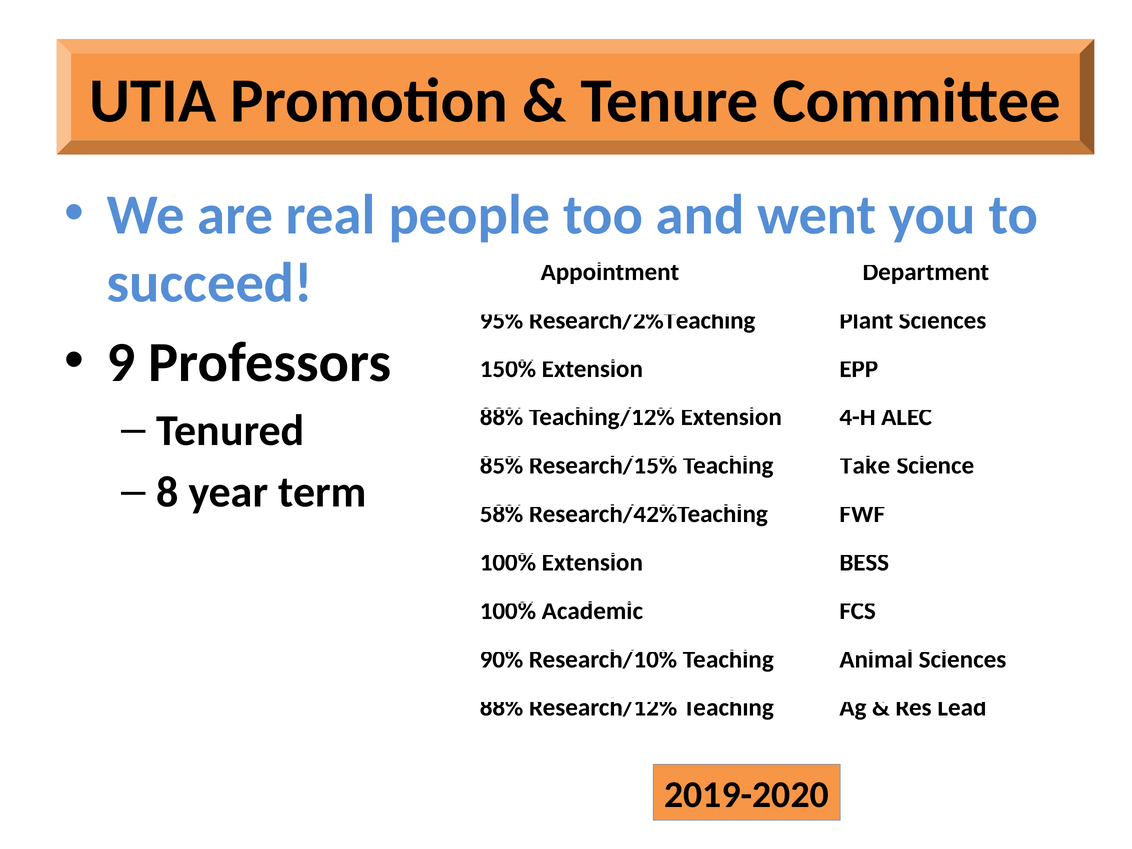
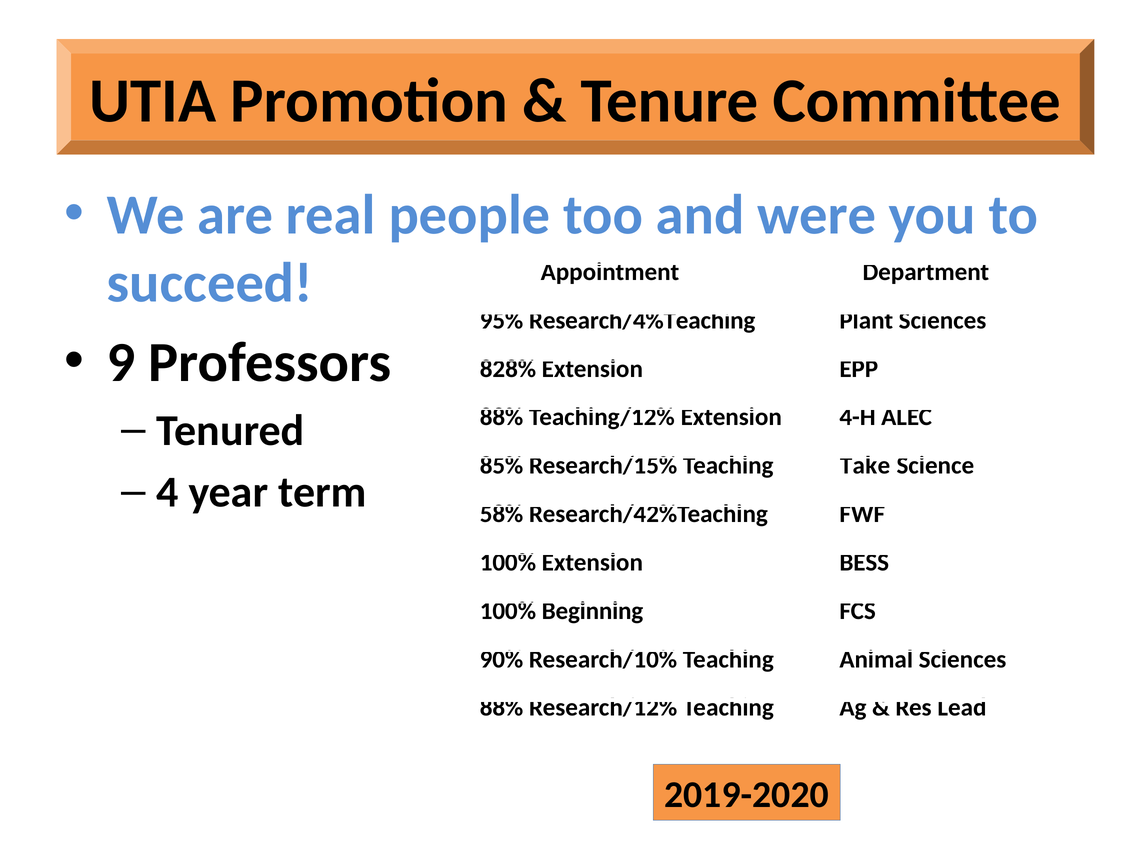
went: went -> were
Research/2%Teaching: Research/2%Teaching -> Research/4%Teaching
150%: 150% -> 828%
8: 8 -> 4
Academic: Academic -> Beginning
